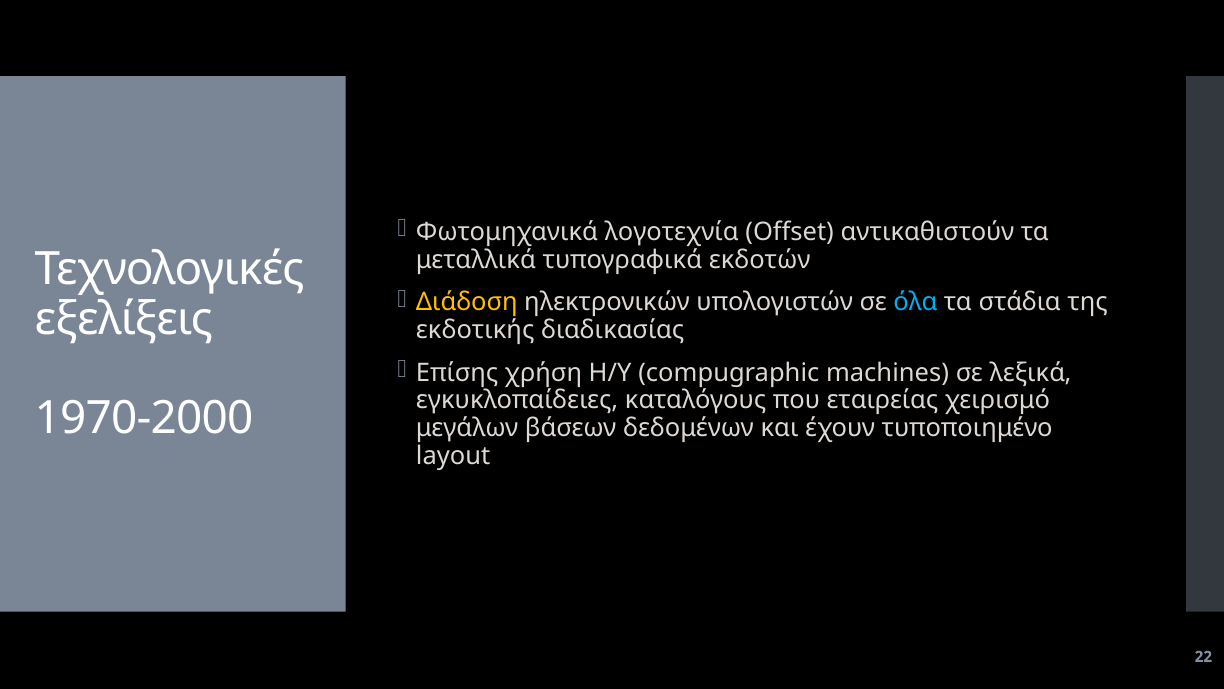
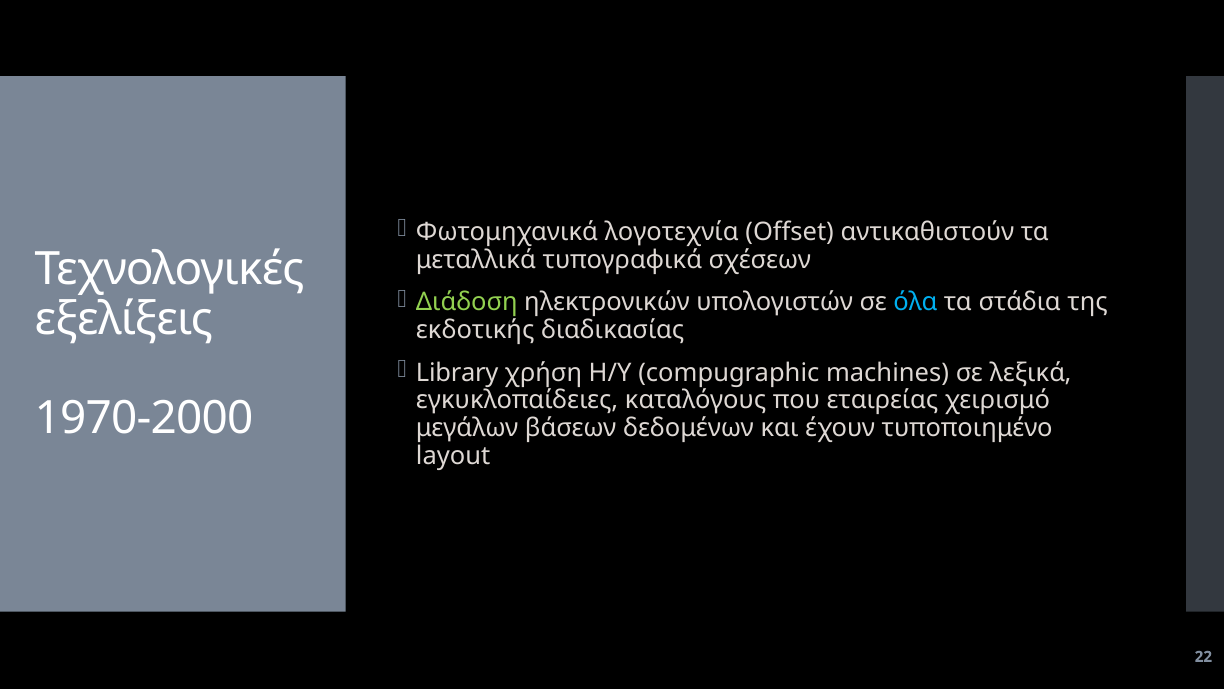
εκδοτών: εκδοτών -> σχέσεων
Διάδοση colour: yellow -> light green
Επίσης: Επίσης -> Library
